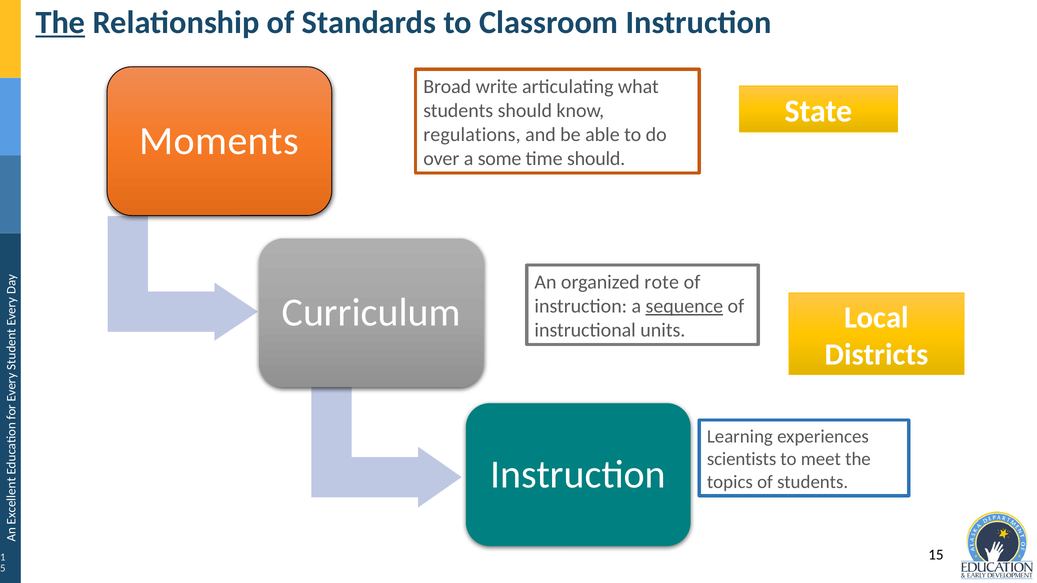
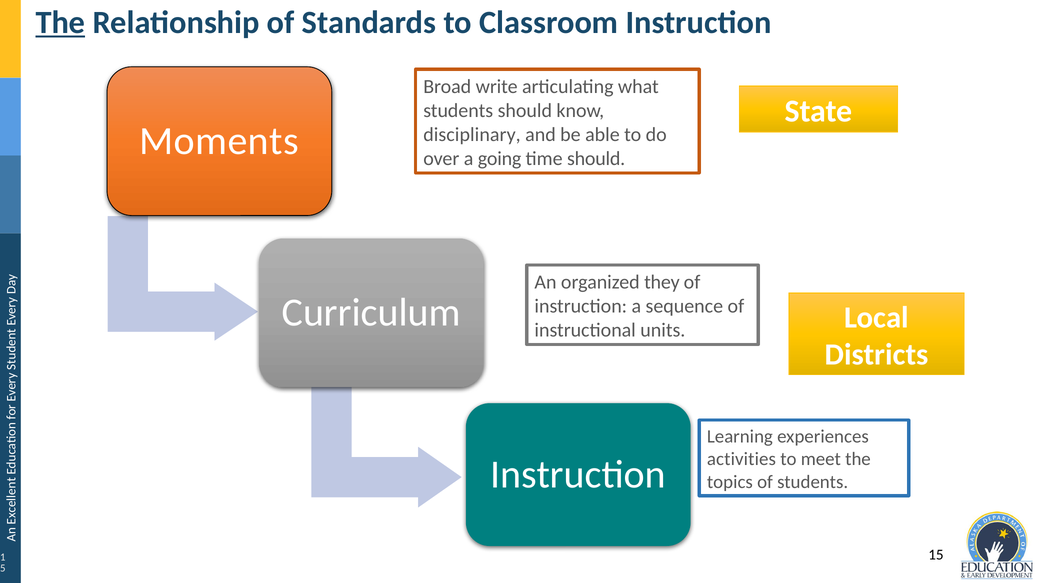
regulations: regulations -> disciplinary
some: some -> going
rote: rote -> they
sequence underline: present -> none
scientists: scientists -> activities
